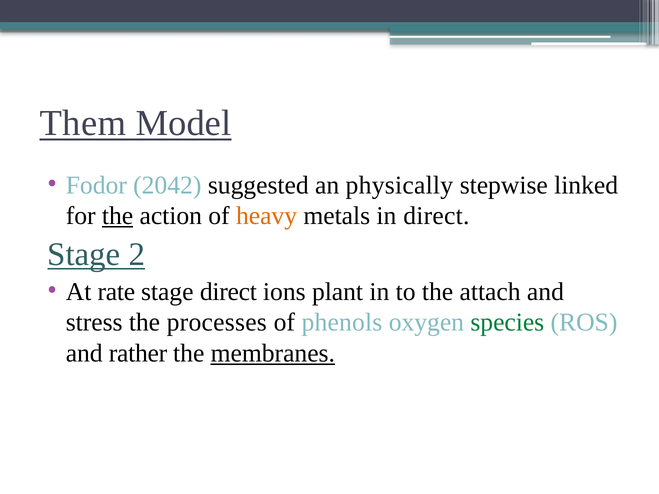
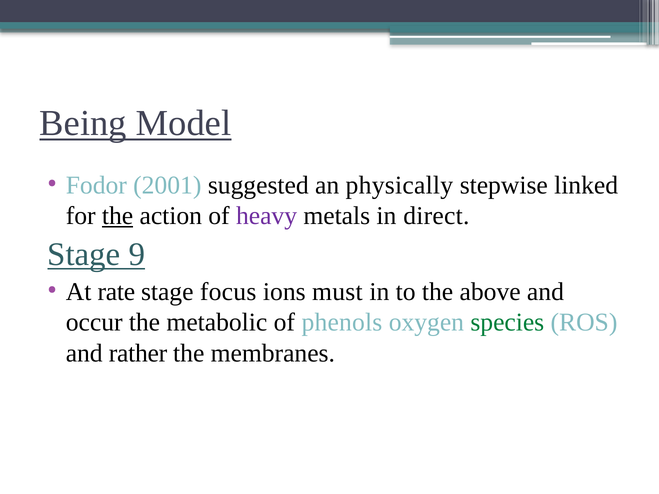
Them: Them -> Being
2042: 2042 -> 2001
heavy colour: orange -> purple
2: 2 -> 9
stage direct: direct -> focus
plant: plant -> must
attach: attach -> above
stress: stress -> occur
processes: processes -> metabolic
membranes underline: present -> none
